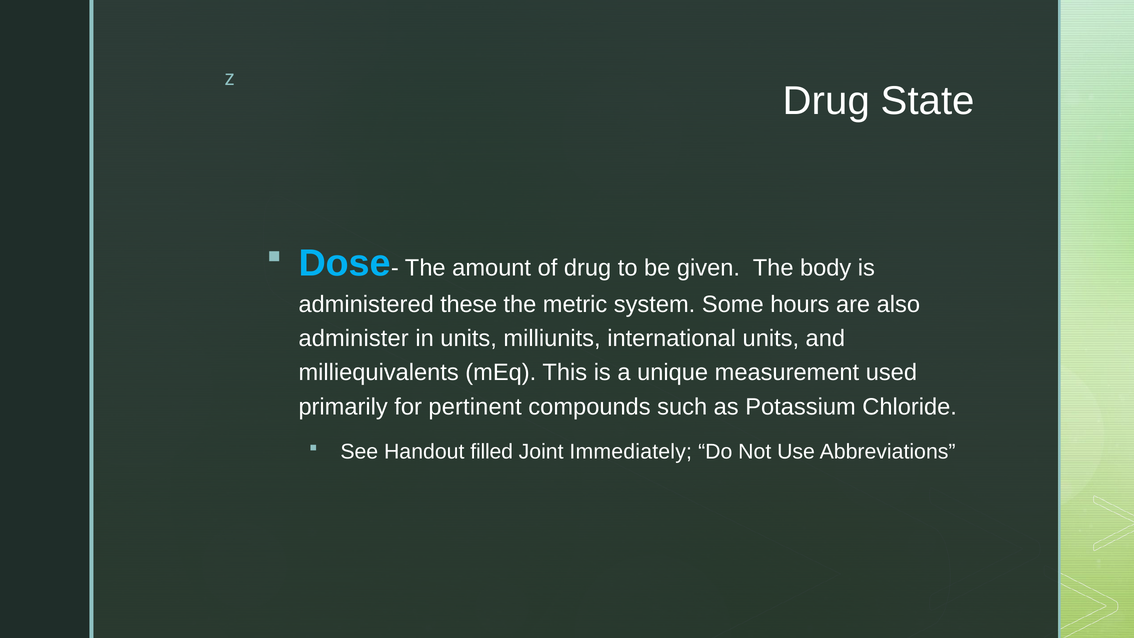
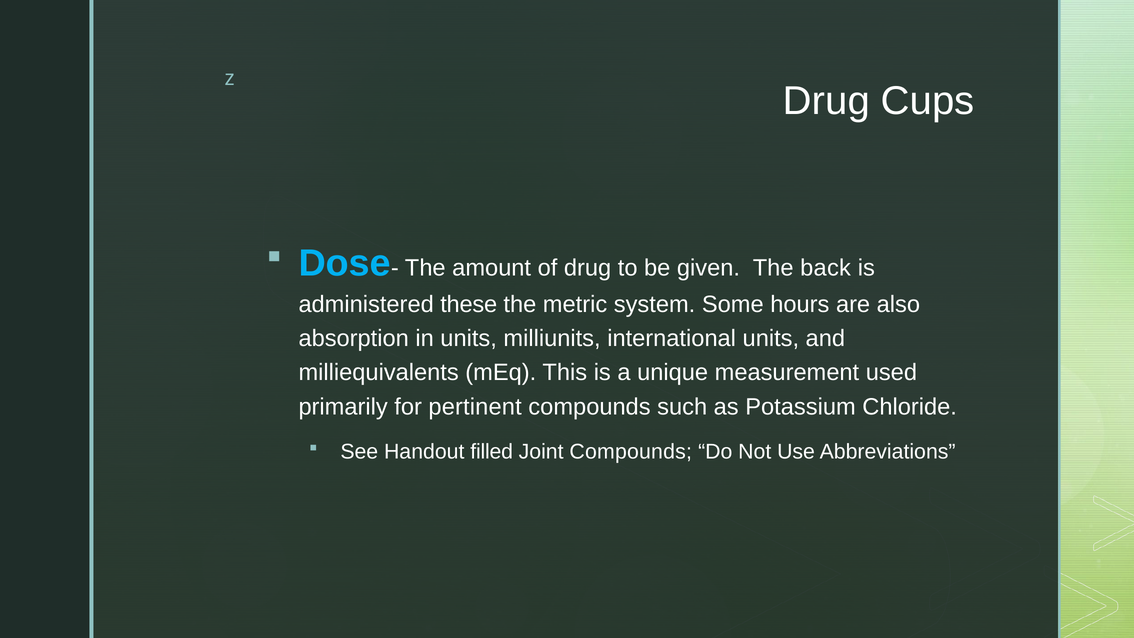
State: State -> Cups
body: body -> back
administer: administer -> absorption
Joint Immediately: Immediately -> Compounds
